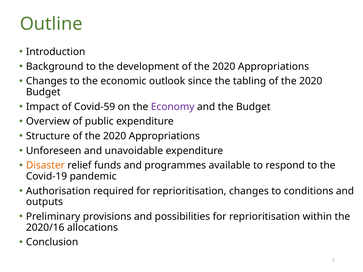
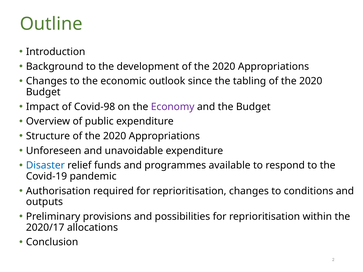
Covid-59: Covid-59 -> Covid-98
Disaster colour: orange -> blue
2020/16: 2020/16 -> 2020/17
